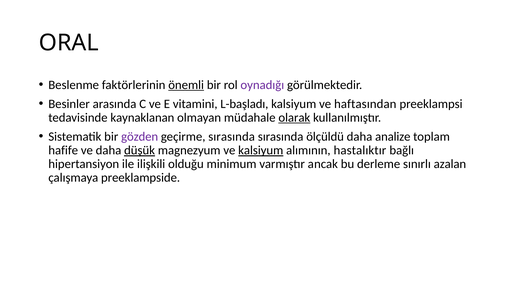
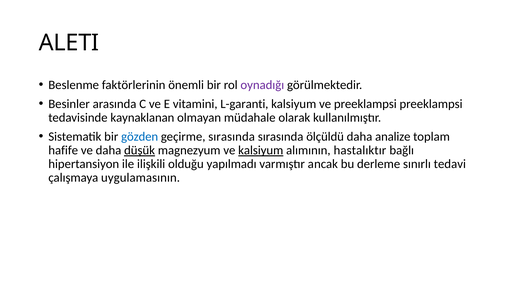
ORAL: ORAL -> ALETI
önemli underline: present -> none
L-başladı: L-başladı -> L-garanti
ve haftasından: haftasından -> preeklampsi
olarak underline: present -> none
gözden colour: purple -> blue
minimum: minimum -> yapılmadı
azalan: azalan -> tedavi
preeklampside: preeklampside -> uygulamasının
